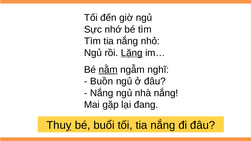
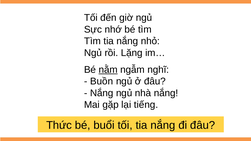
Lặng underline: present -> none
đang: đang -> tiếng
Thuỵ: Thuỵ -> Thức
